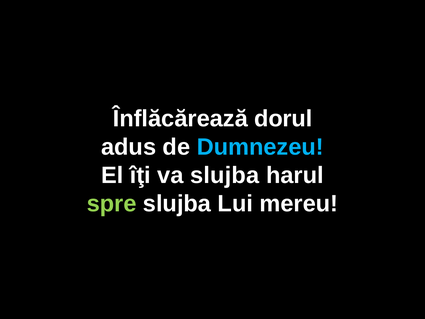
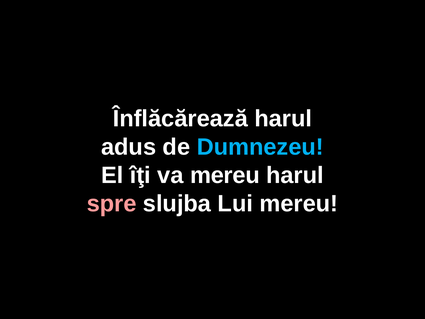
Înflăcărează dorul: dorul -> harul
va slujba: slujba -> mereu
spre colour: light green -> pink
